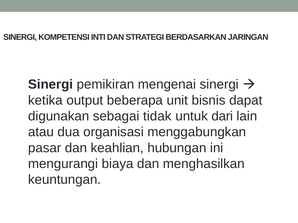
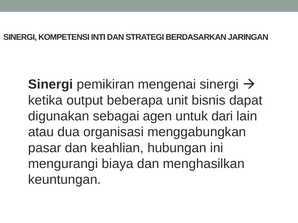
tidak: tidak -> agen
